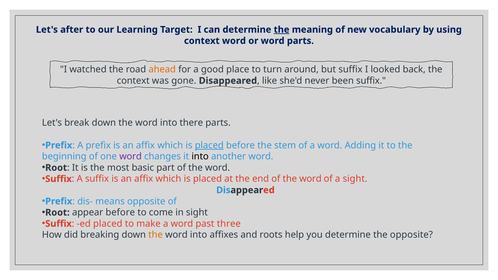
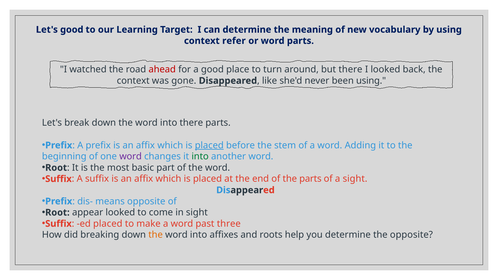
Let's after: after -> good
the at (282, 30) underline: present -> none
context word: word -> refer
ahead colour: orange -> red
but suffix: suffix -> there
been suffix: suffix -> using
into at (200, 157) colour: black -> green
end of the word: word -> parts
appear before: before -> looked
